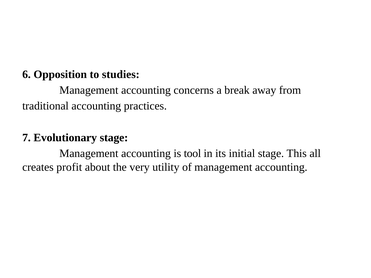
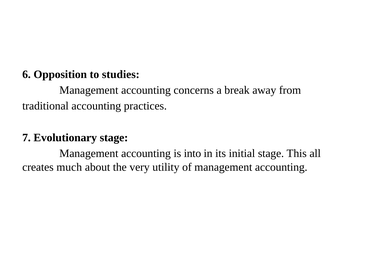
tool: tool -> into
profit: profit -> much
